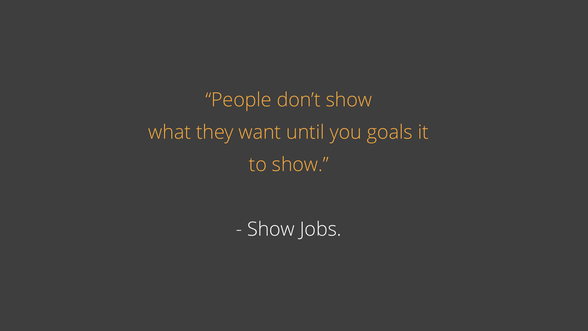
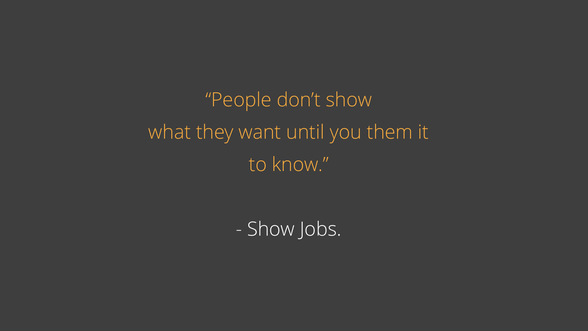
goals: goals -> them
to show: show -> know
